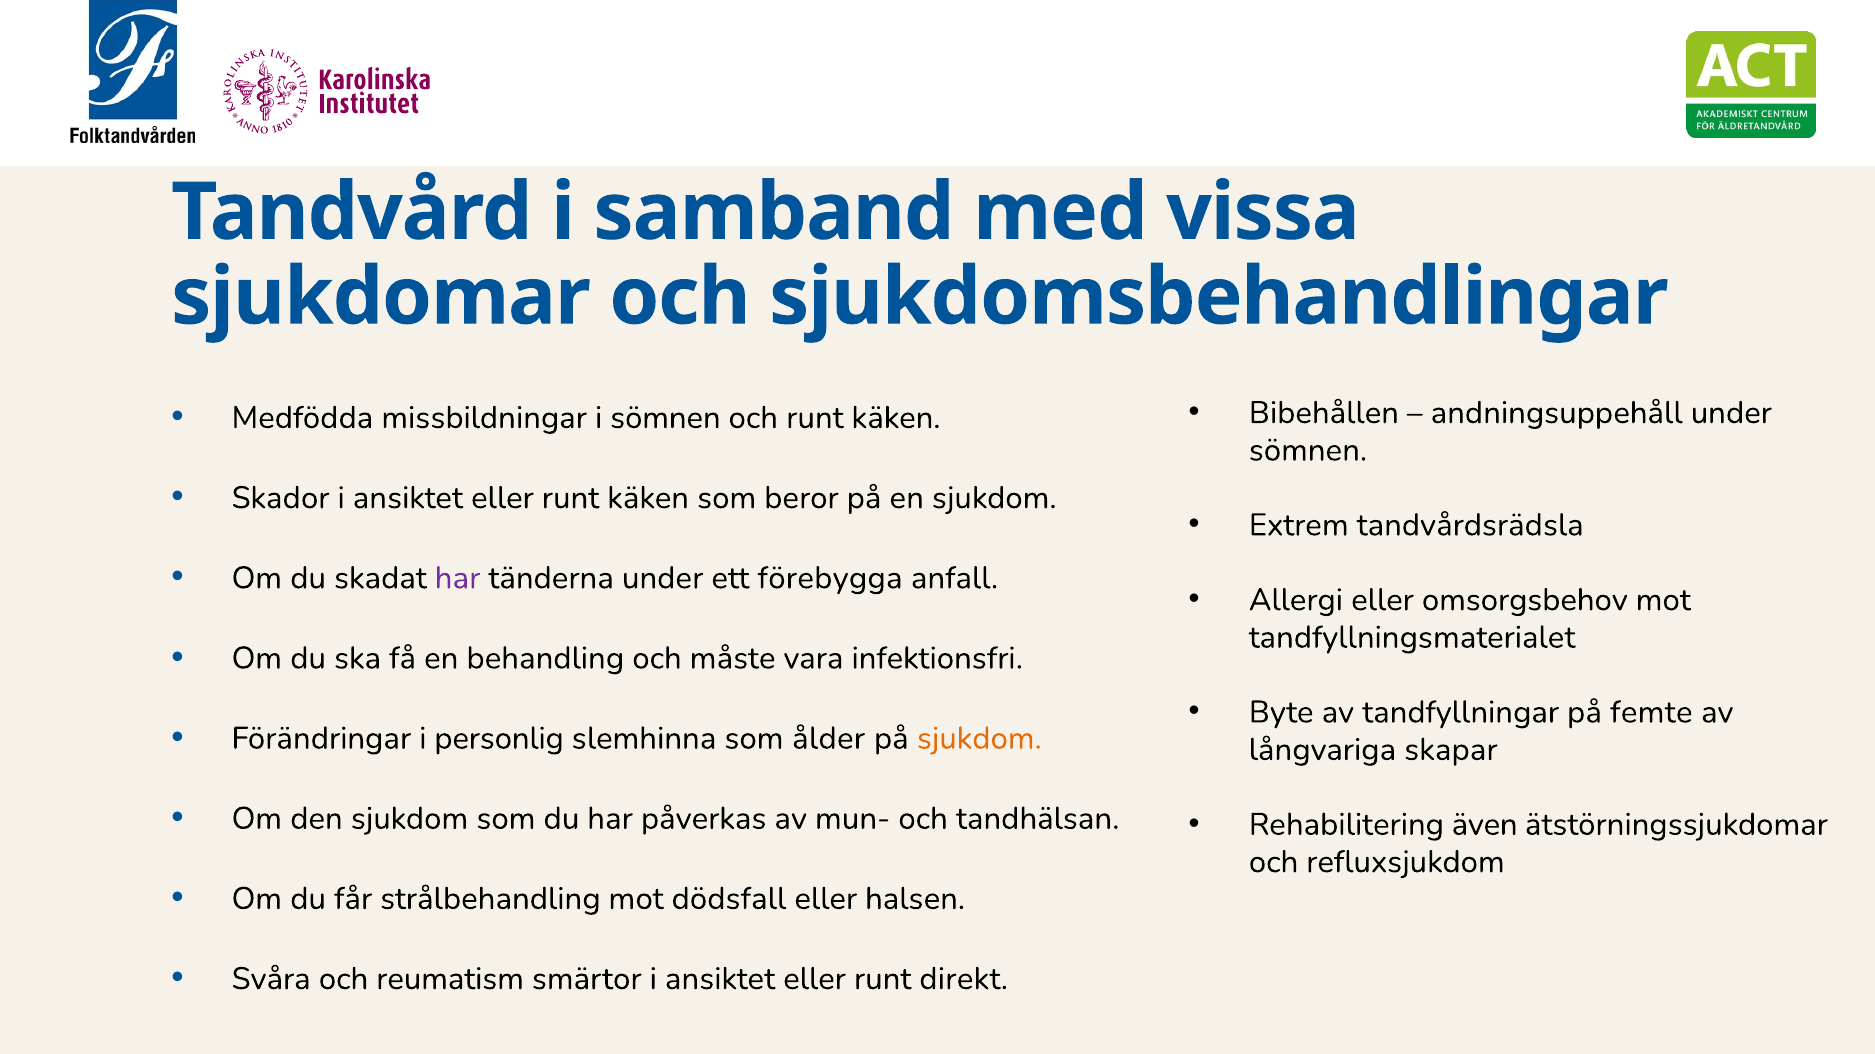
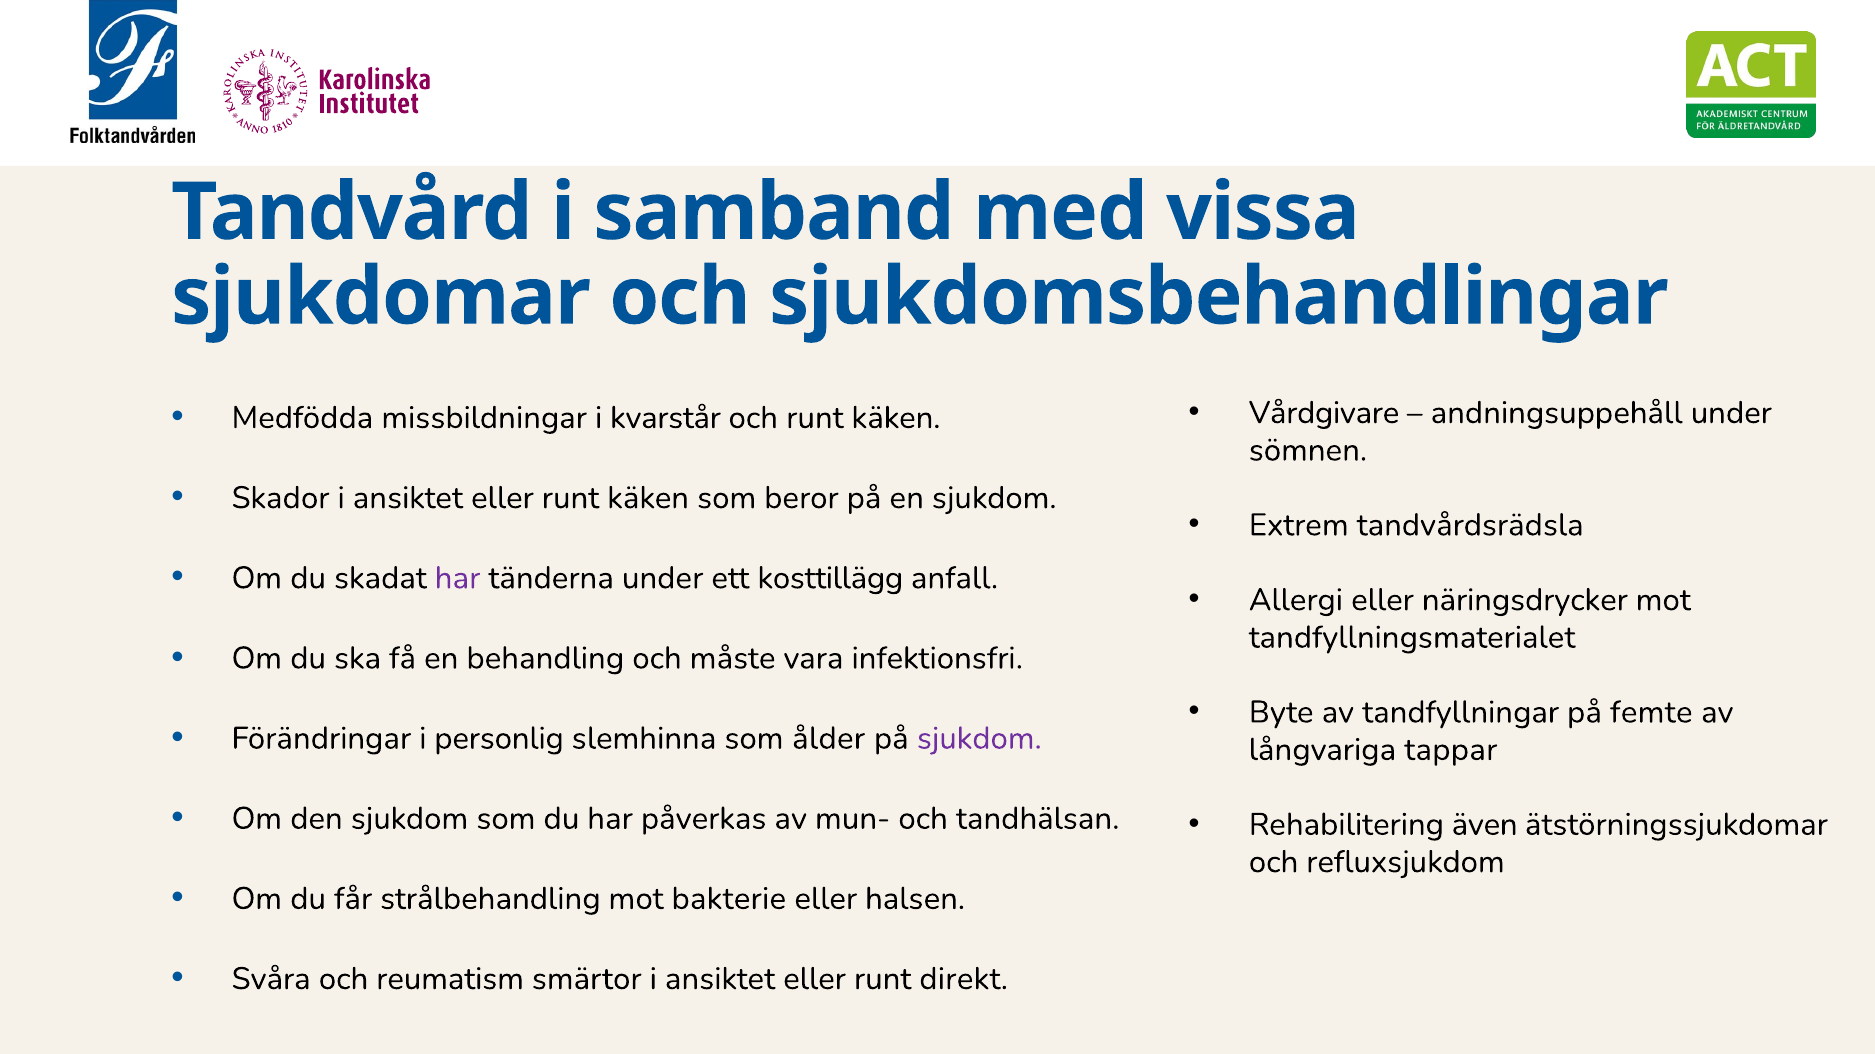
Bibehållen: Bibehållen -> Vårdgivare
i sömnen: sömnen -> kvarstår
förebygga: förebygga -> kosttillägg
omsorgsbehov: omsorgsbehov -> näringsdrycker
sjukdom at (979, 738) colour: orange -> purple
skapar: skapar -> tappar
dödsfall: dödsfall -> bakterie
